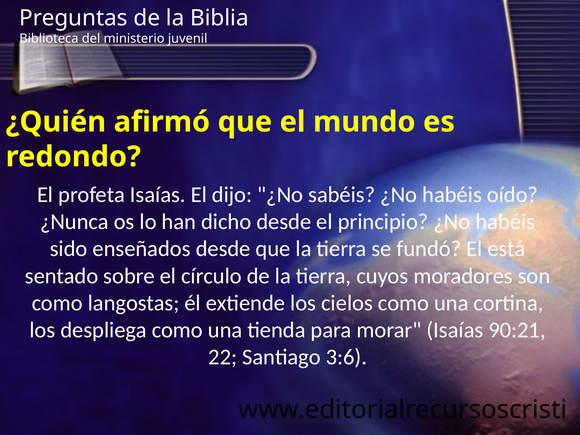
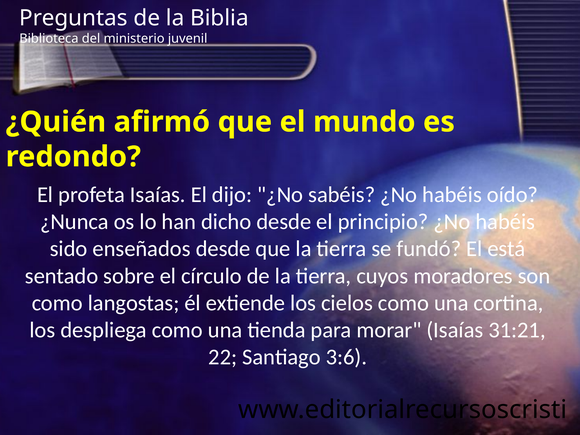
90:21: 90:21 -> 31:21
